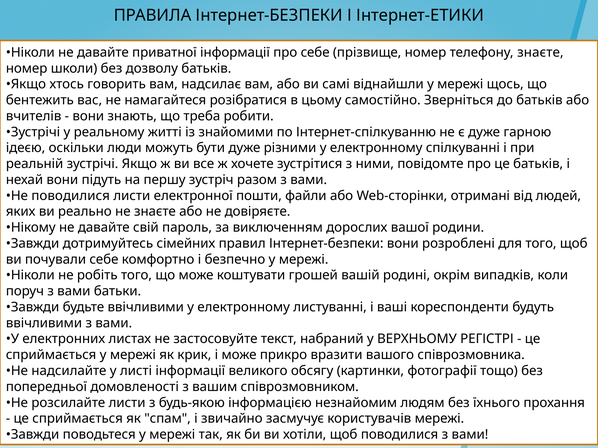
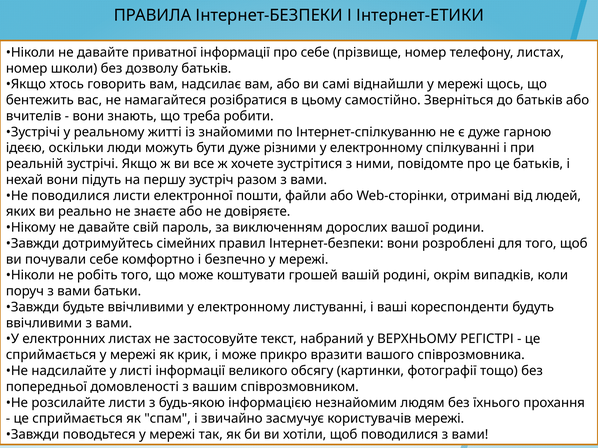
телефону знаєте: знаєте -> листах
